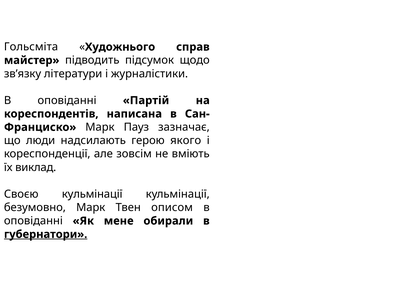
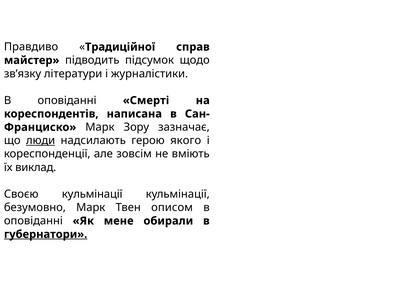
Гольсміта: Гольсміта -> Правдиво
Художнього: Художнього -> Традиційної
Партій: Партій -> Смерті
Пауз: Пауз -> Зору
люди underline: none -> present
